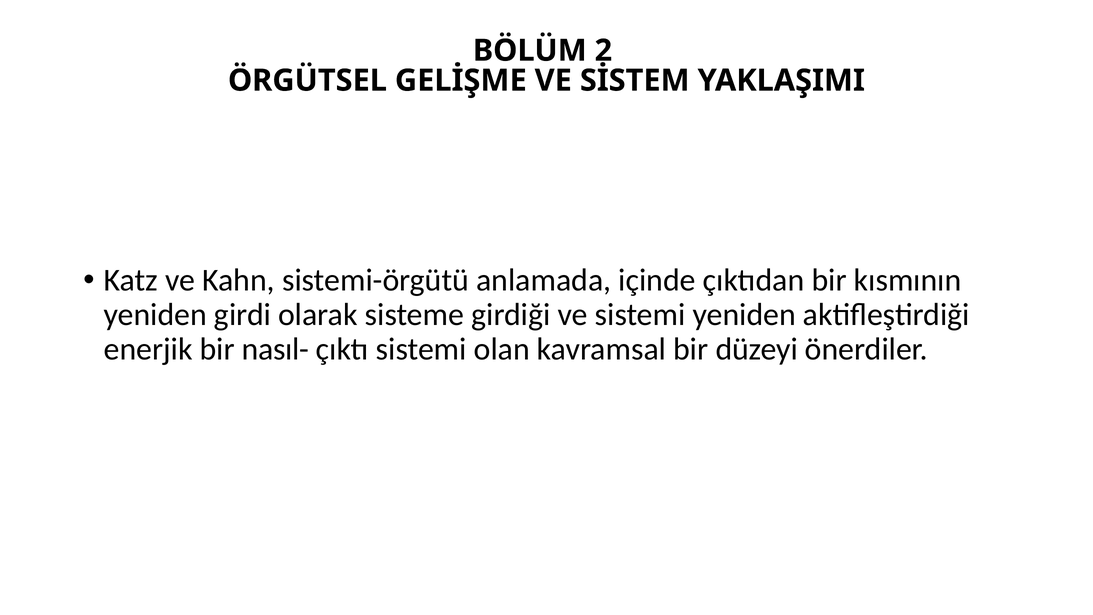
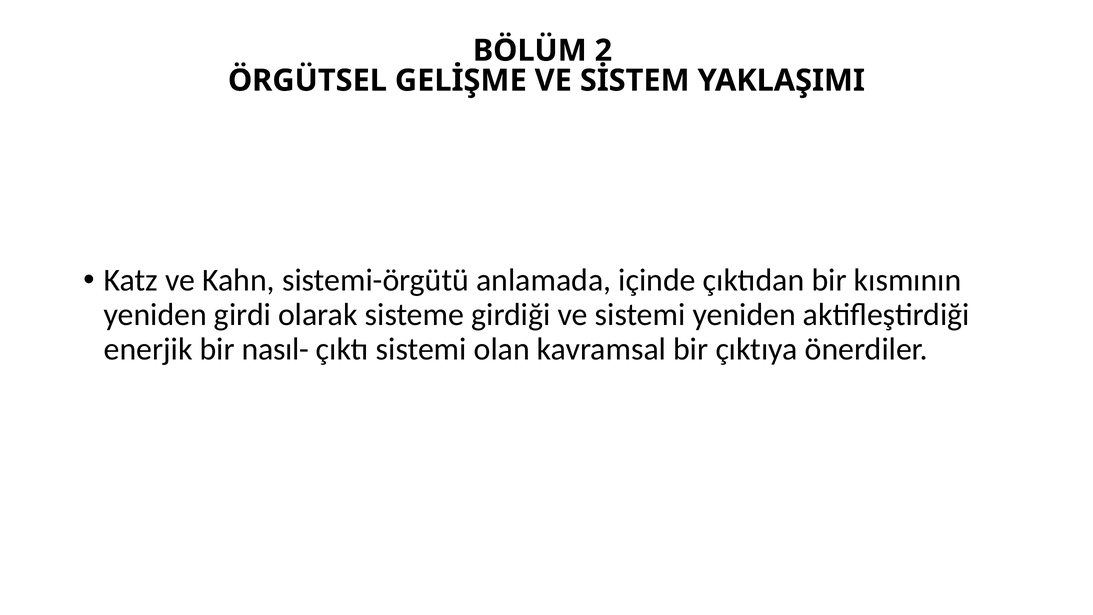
düzeyi: düzeyi -> çıktıya
